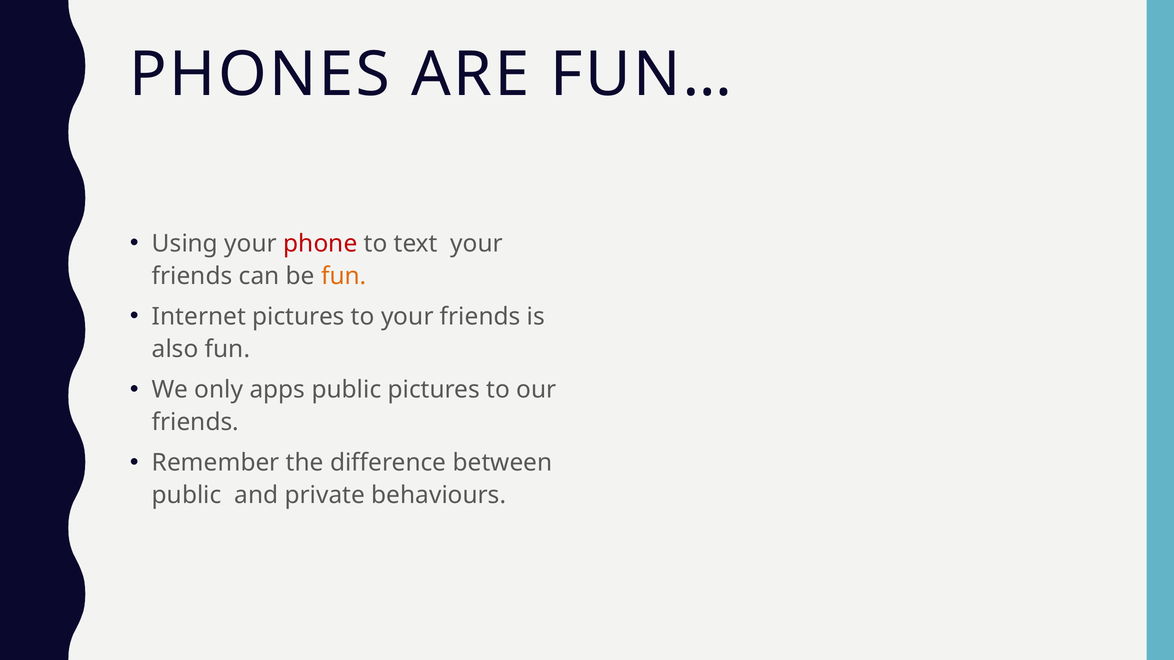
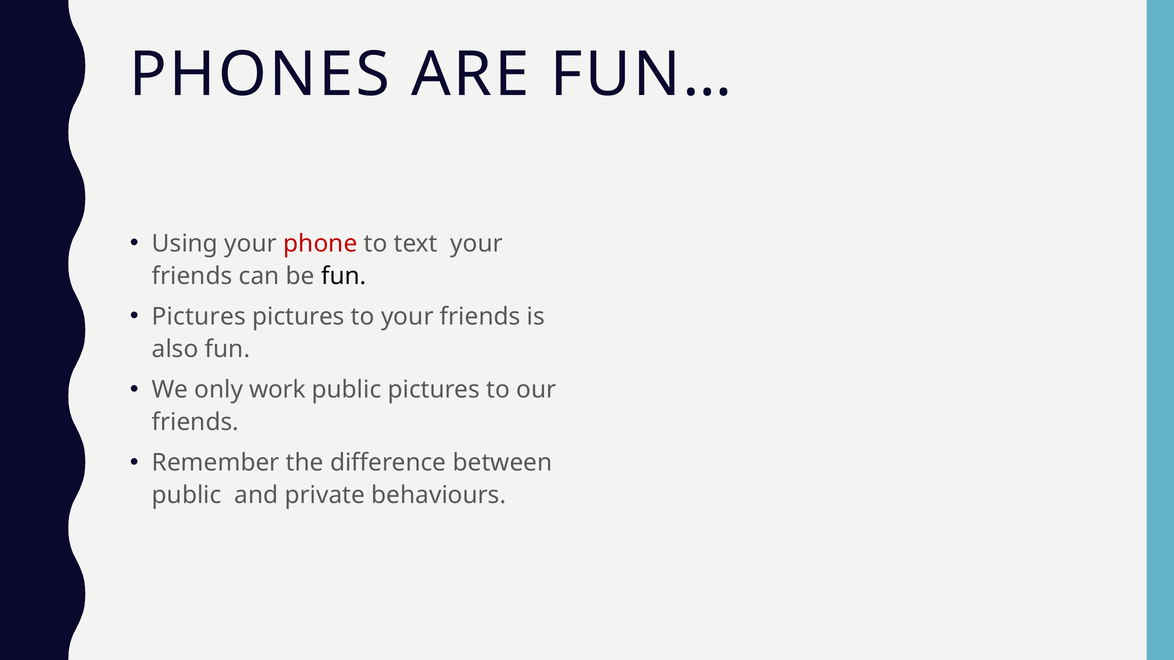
fun at (344, 276) colour: orange -> black
Internet at (199, 317): Internet -> Pictures
apps: apps -> work
